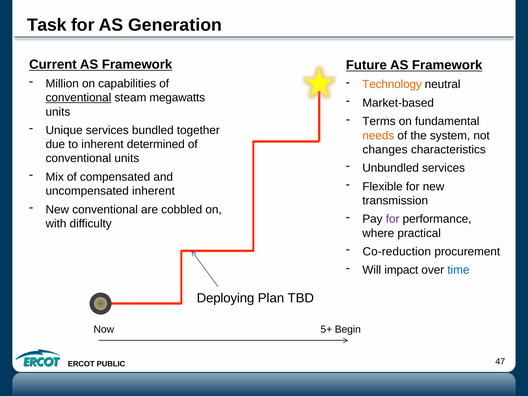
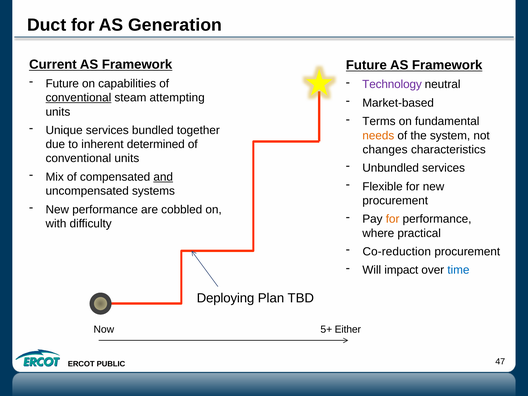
Task: Task -> Duct
Million at (62, 84): Million -> Future
Technology colour: orange -> purple
megawatts: megawatts -> attempting
and underline: none -> present
uncompensated inherent: inherent -> systems
transmission at (395, 201): transmission -> procurement
New conventional: conventional -> performance
for at (393, 219) colour: purple -> orange
Begin: Begin -> Either
